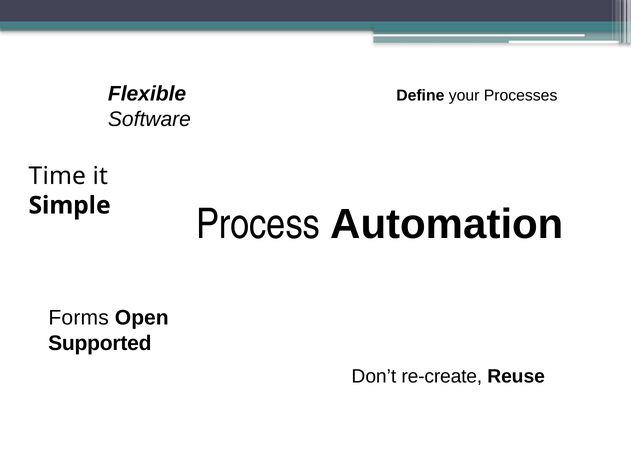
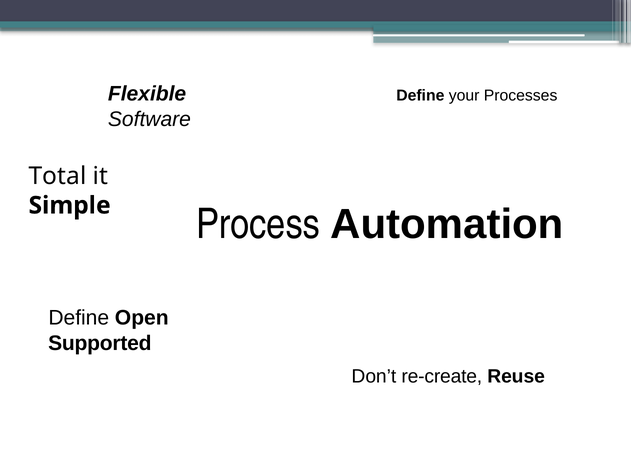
Time: Time -> Total
Forms at (79, 317): Forms -> Define
